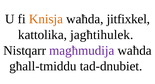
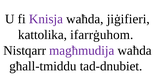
Knisja colour: orange -> purple
jitfixkel: jitfixkel -> jiġifieri
jagħtihulek: jagħtihulek -> ifarrġuhom
